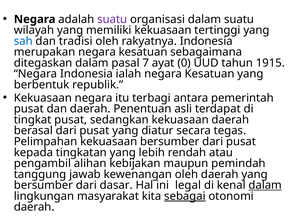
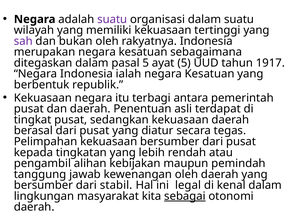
sah colour: blue -> purple
tradisi: tradisi -> bukan
pasal 7: 7 -> 5
ayat 0: 0 -> 5
1915: 1915 -> 1917
dasar: dasar -> stabil
dalam at (265, 185) underline: present -> none
